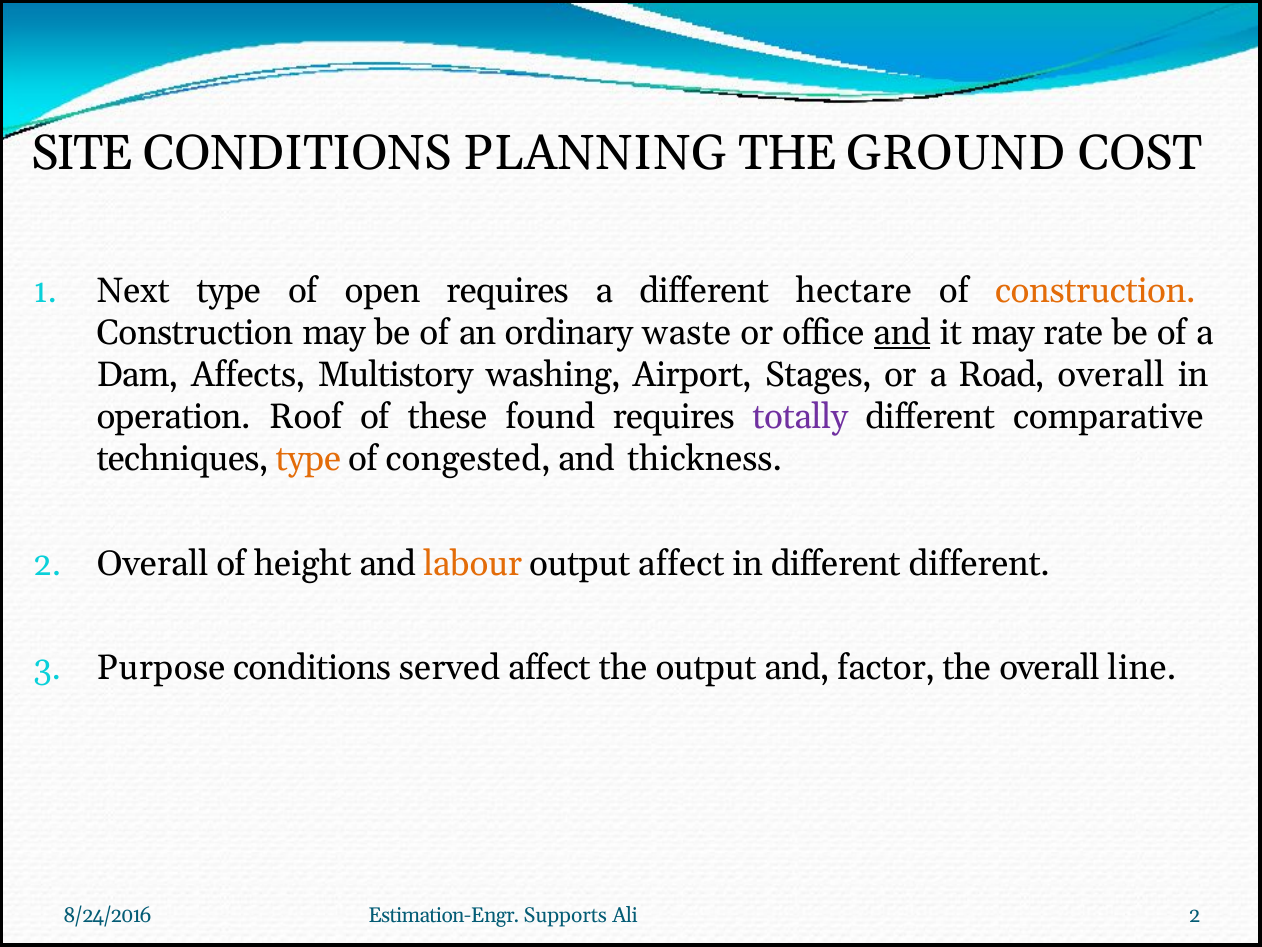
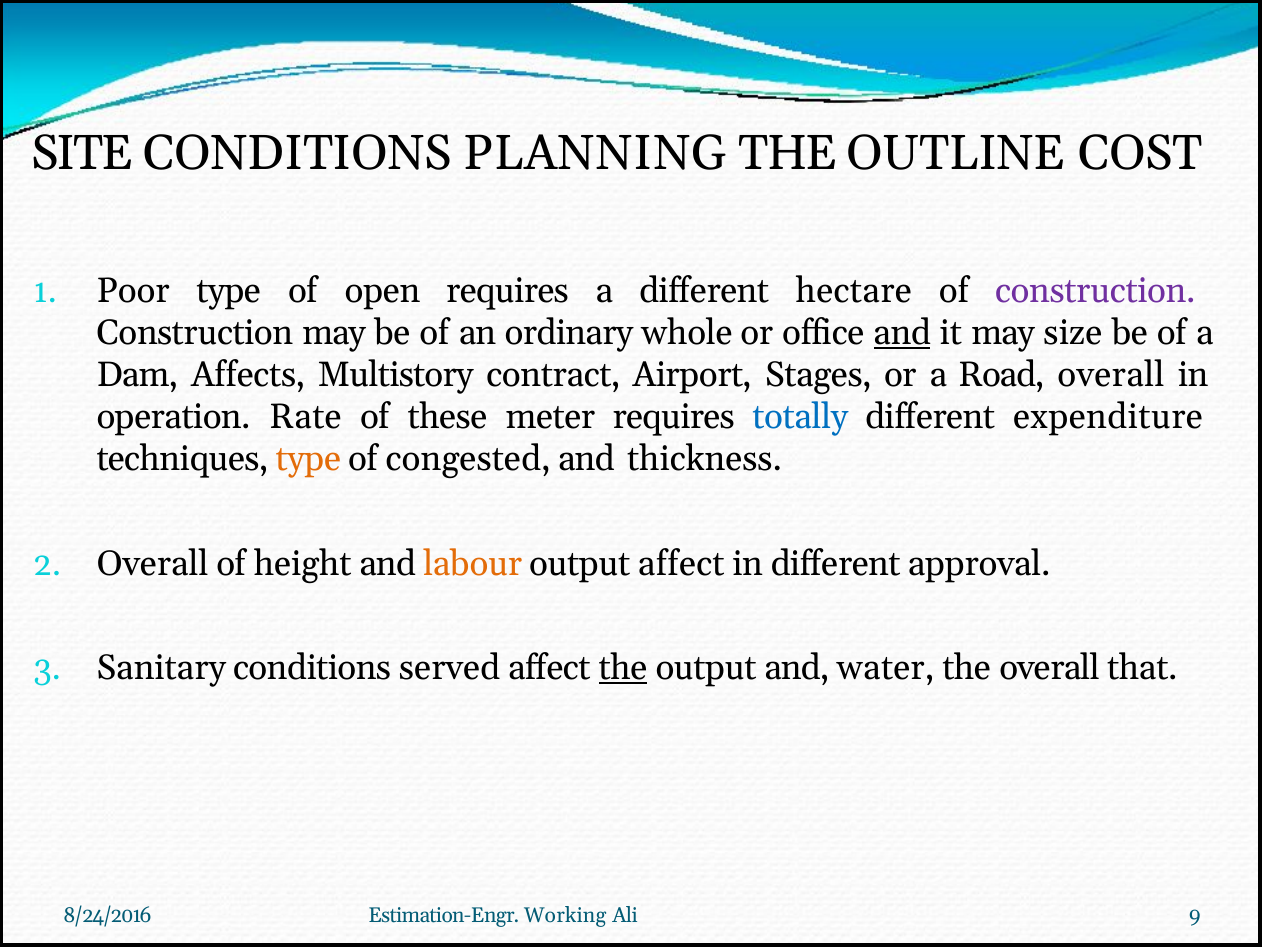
GROUND: GROUND -> OUTLINE
Next: Next -> Poor
construction at (1095, 291) colour: orange -> purple
waste: waste -> whole
rate: rate -> size
washing: washing -> contract
Roof: Roof -> Rate
found: found -> meter
totally colour: purple -> blue
comparative: comparative -> expenditure
different different: different -> approval
Purpose: Purpose -> Sanitary
the at (623, 668) underline: none -> present
factor: factor -> water
line: line -> that
Supports: Supports -> Working
Ali 2: 2 -> 9
